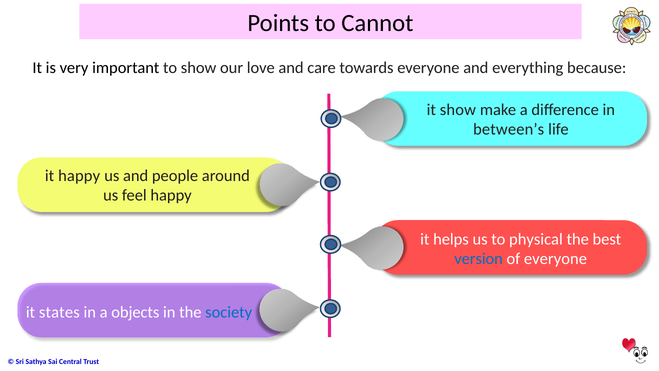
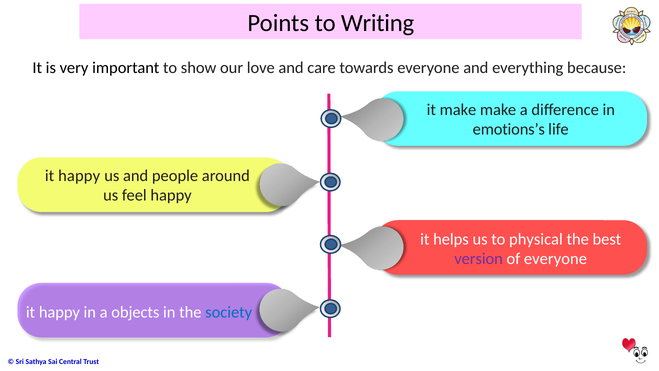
Cannot: Cannot -> Writing
it show: show -> make
between’s: between’s -> emotions’s
version colour: blue -> purple
states at (59, 312): states -> happy
